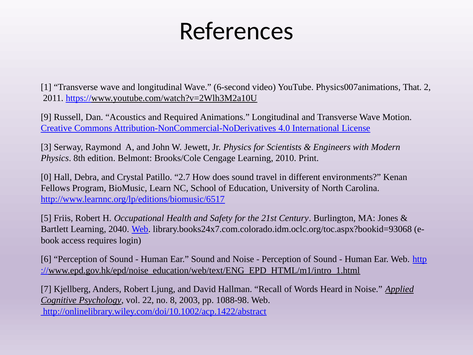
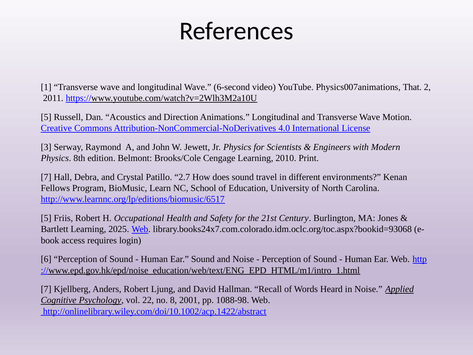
9 at (46, 117): 9 -> 5
Required: Required -> Direction
0 at (46, 177): 0 -> 7
2040: 2040 -> 2025
2003: 2003 -> 2001
